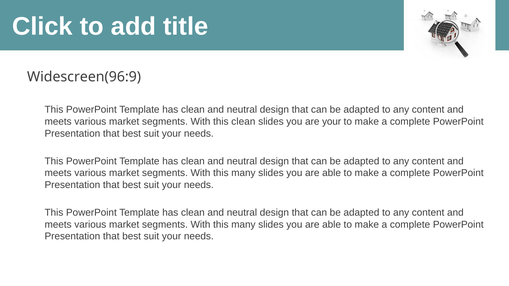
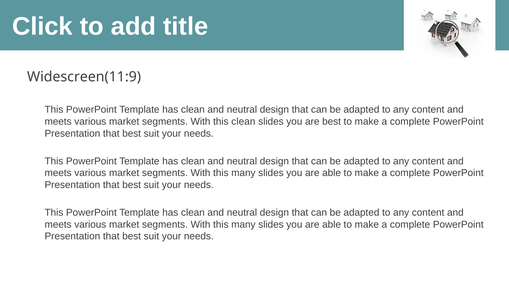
Widescreen(96:9: Widescreen(96:9 -> Widescreen(11:9
are your: your -> best
